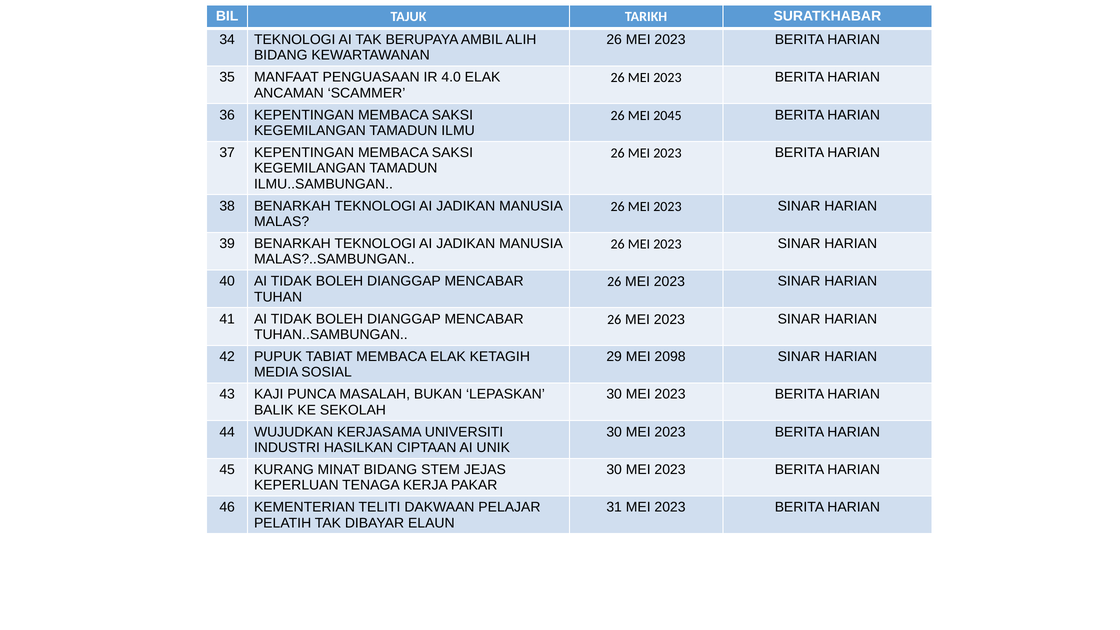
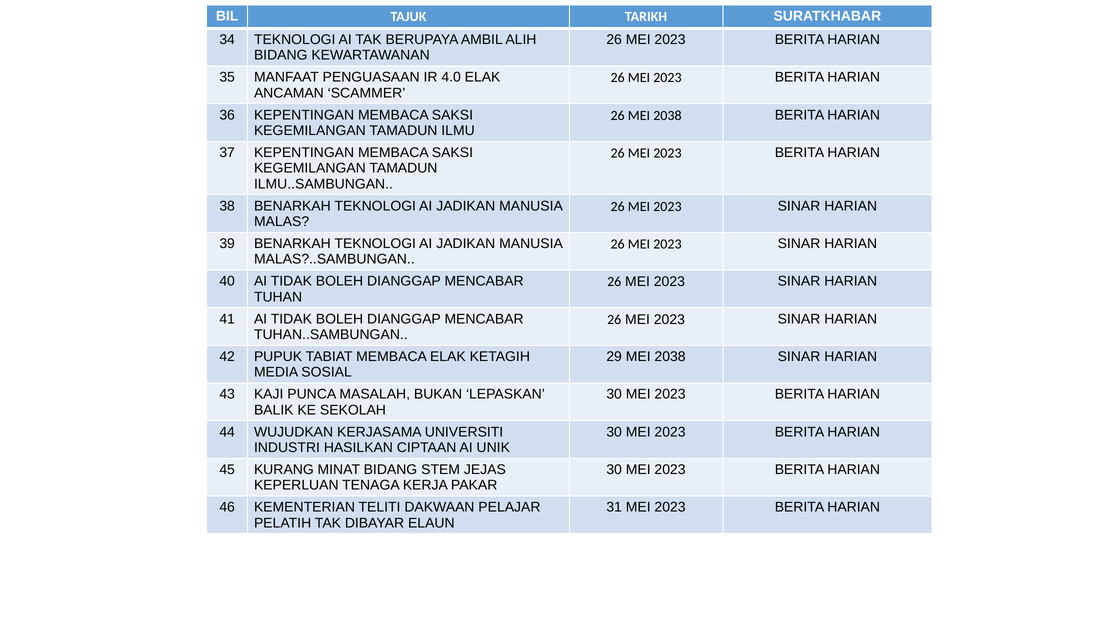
26 MEI 2045: 2045 -> 2038
29 MEI 2098: 2098 -> 2038
